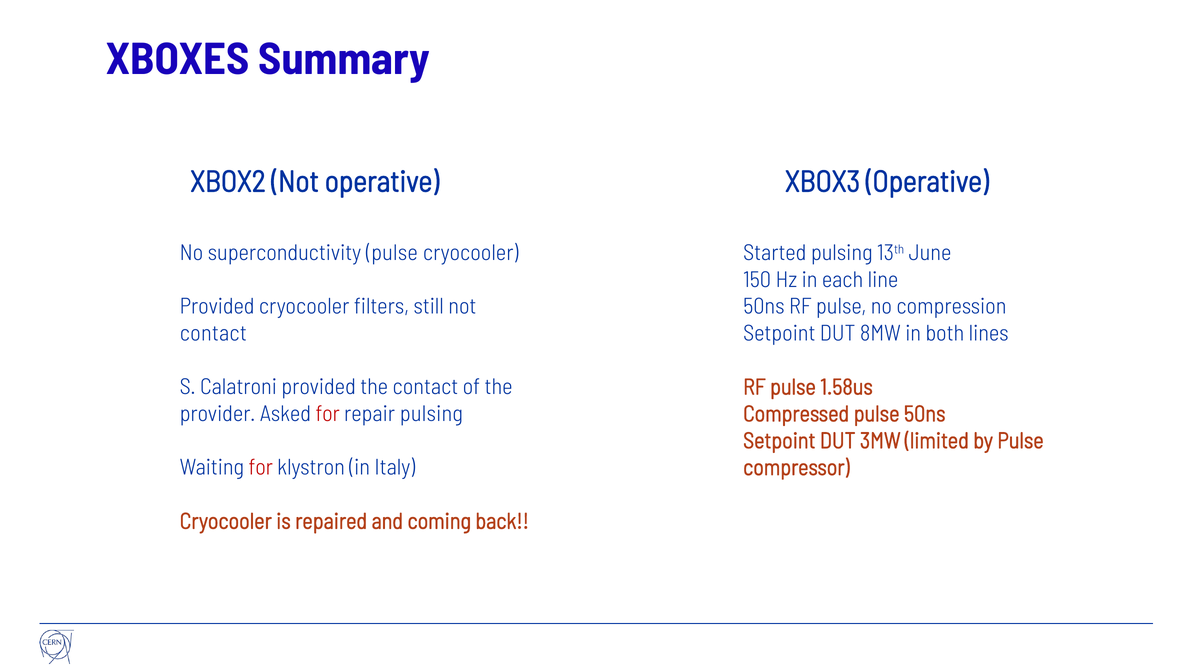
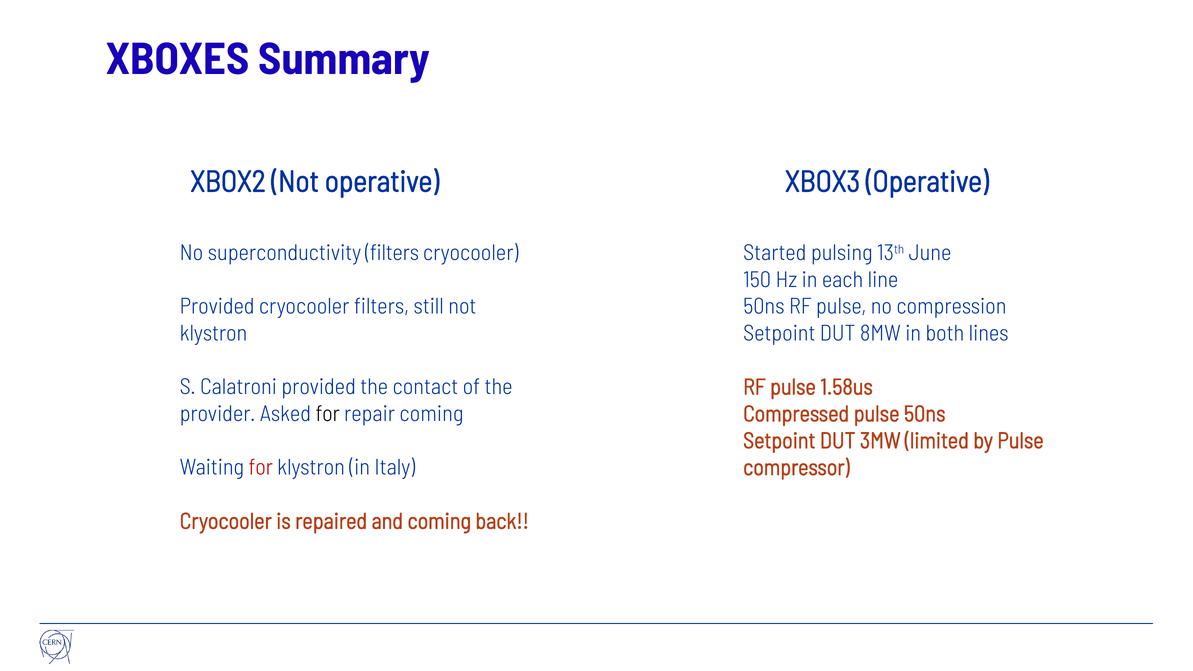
superconductivity pulse: pulse -> filters
contact at (213, 333): contact -> klystron
for at (328, 414) colour: red -> black
repair pulsing: pulsing -> coming
